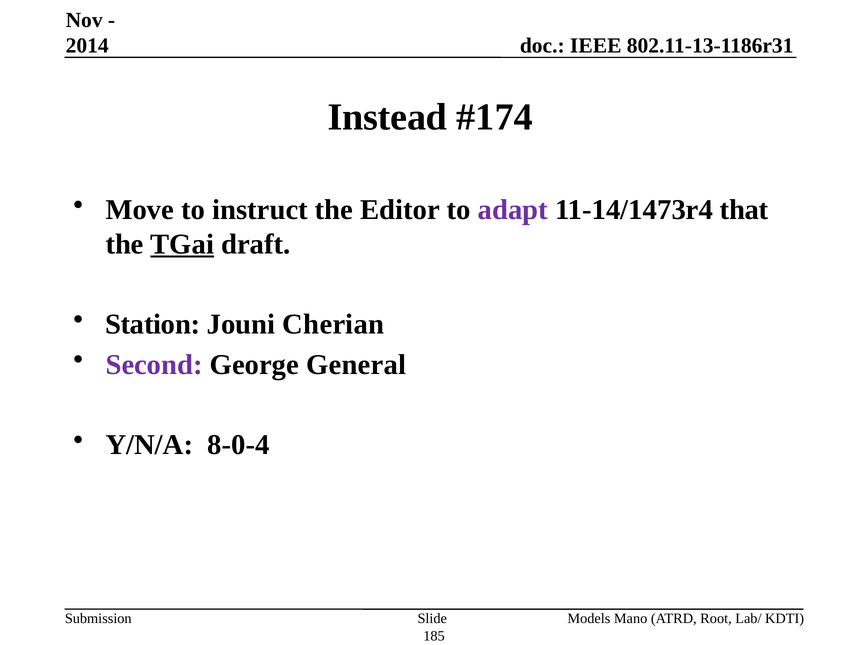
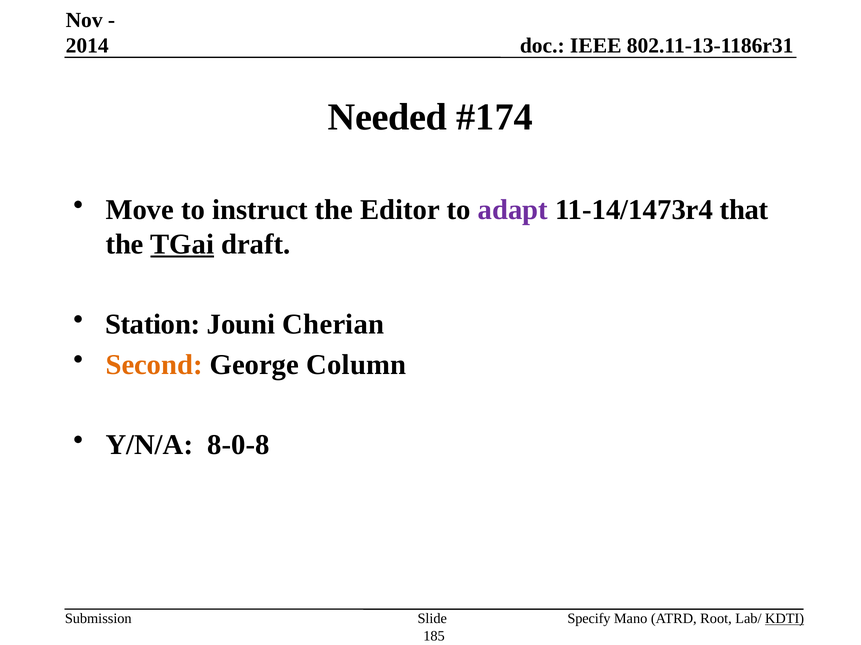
Instead: Instead -> Needed
Second colour: purple -> orange
General: General -> Column
8-0-4: 8-0-4 -> 8-0-8
Models: Models -> Specify
KDTI underline: none -> present
